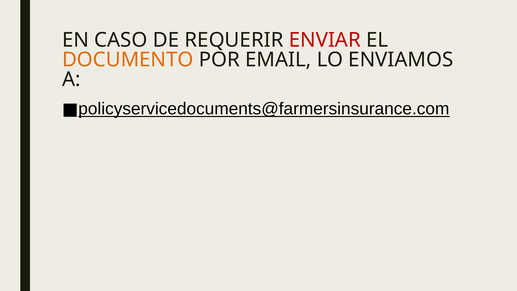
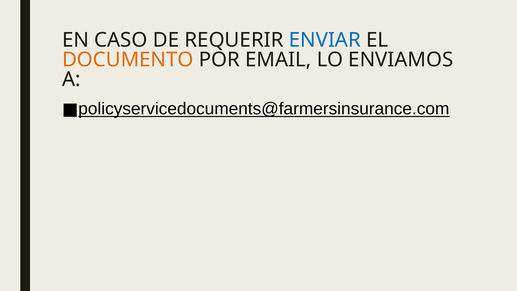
ENVIAR colour: red -> blue
